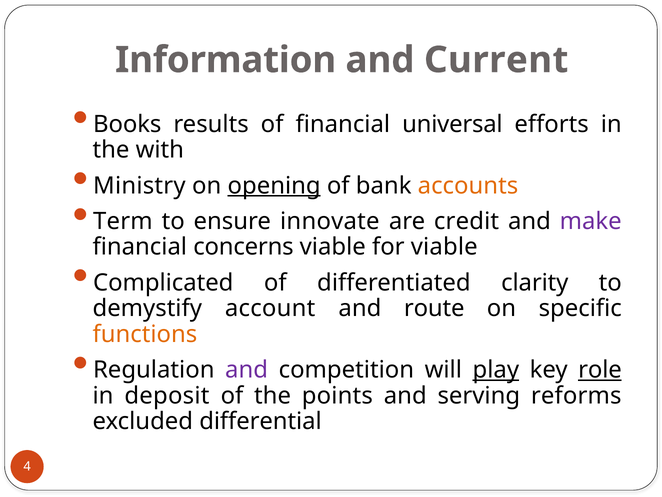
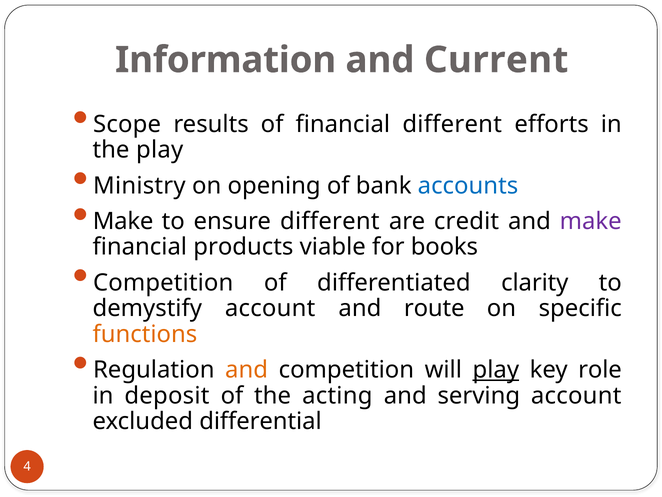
Books: Books -> Scope
financial universal: universal -> different
the with: with -> play
opening underline: present -> none
accounts colour: orange -> blue
Term at (123, 221): Term -> Make
ensure innovate: innovate -> different
concerns: concerns -> products
for viable: viable -> books
Complicated at (163, 282): Complicated -> Competition
and at (247, 370) colour: purple -> orange
role underline: present -> none
points: points -> acting
serving reforms: reforms -> account
